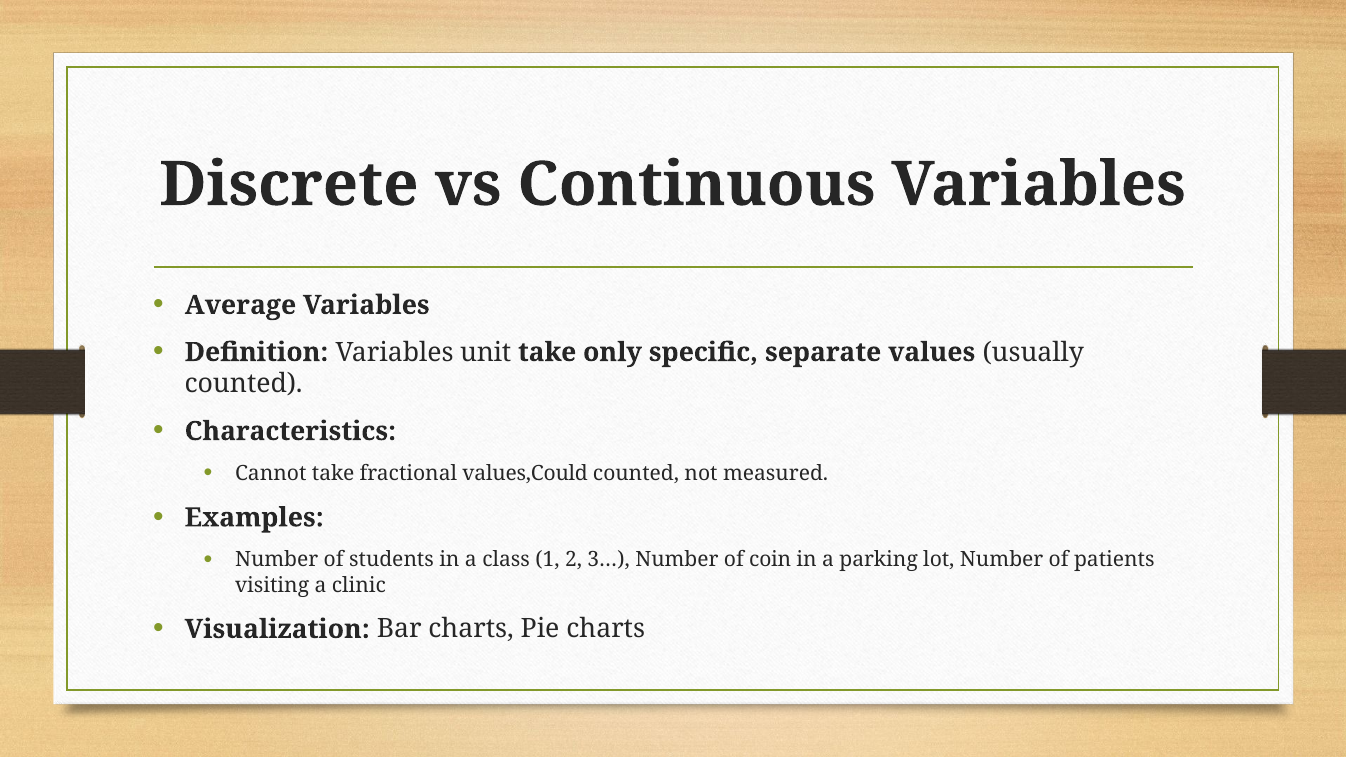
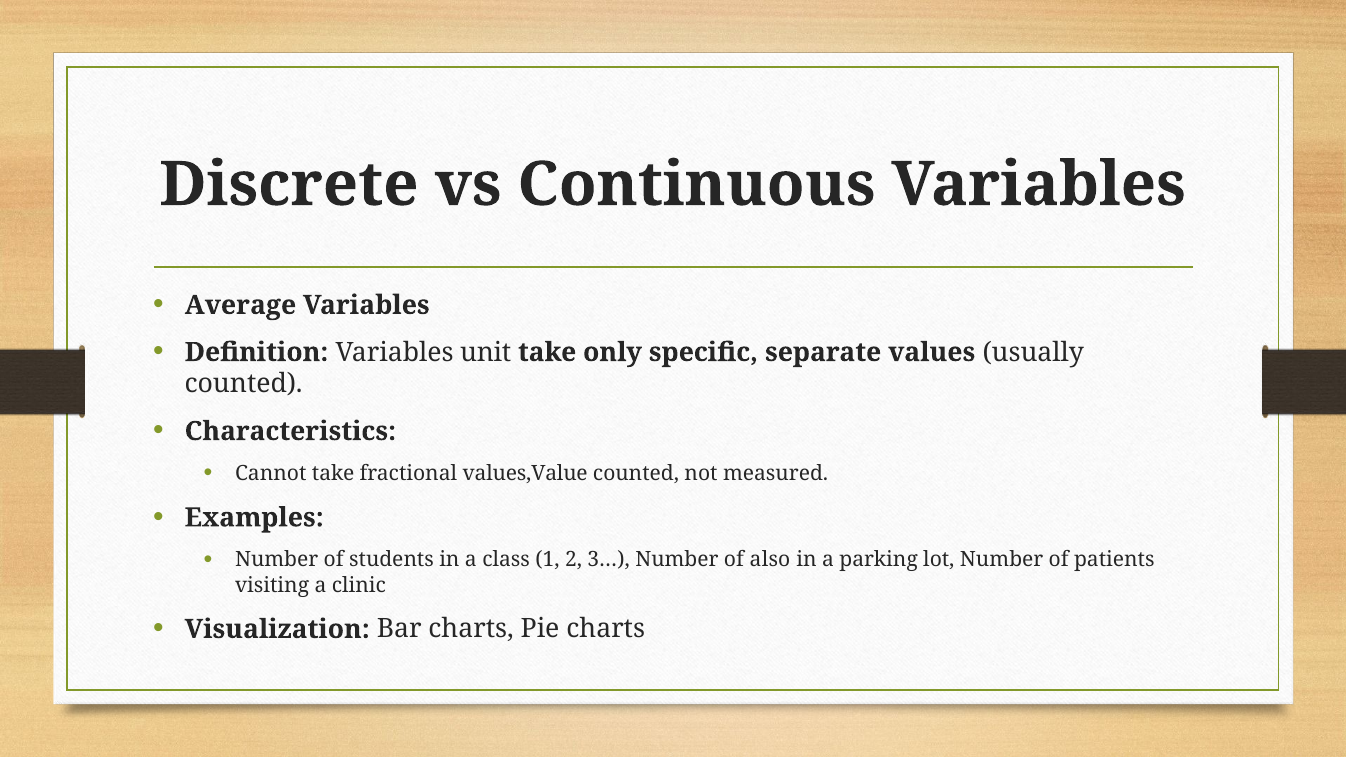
values,Could: values,Could -> values,Value
coin: coin -> also
